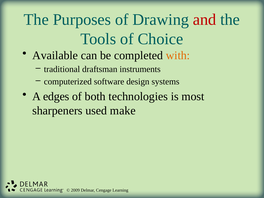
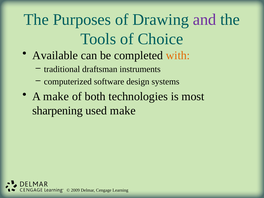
and colour: red -> purple
A edges: edges -> make
sharpeners: sharpeners -> sharpening
